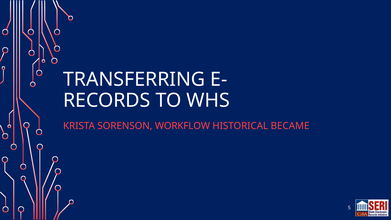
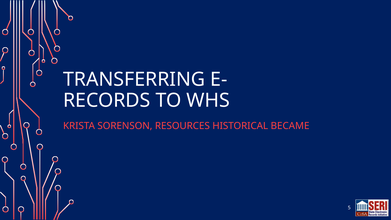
WORKFLOW: WORKFLOW -> RESOURCES
